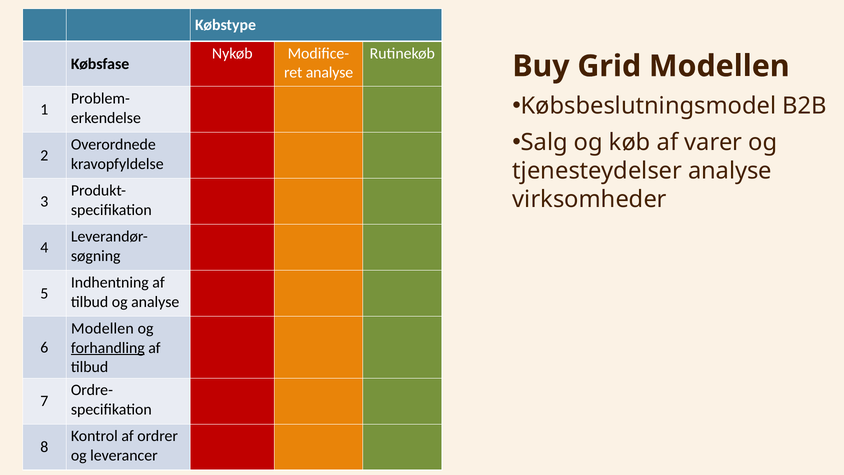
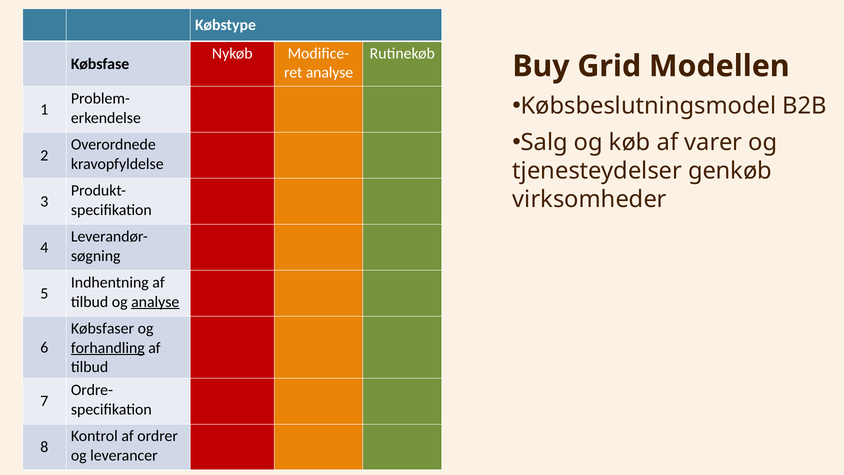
tjenesteydelser analyse: analyse -> genkøb
analyse at (155, 302) underline: none -> present
Modellen at (102, 328): Modellen -> Købsfaser
